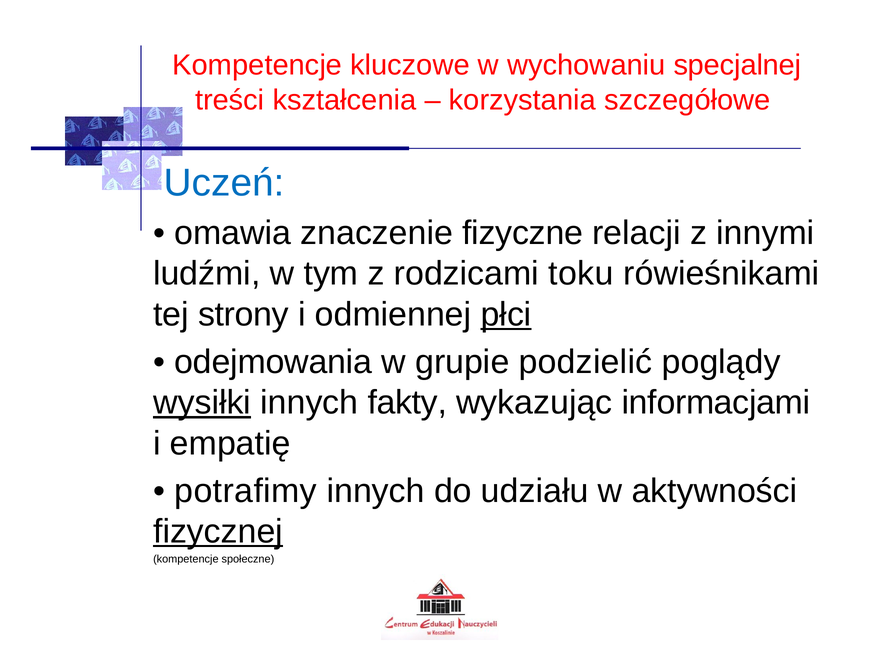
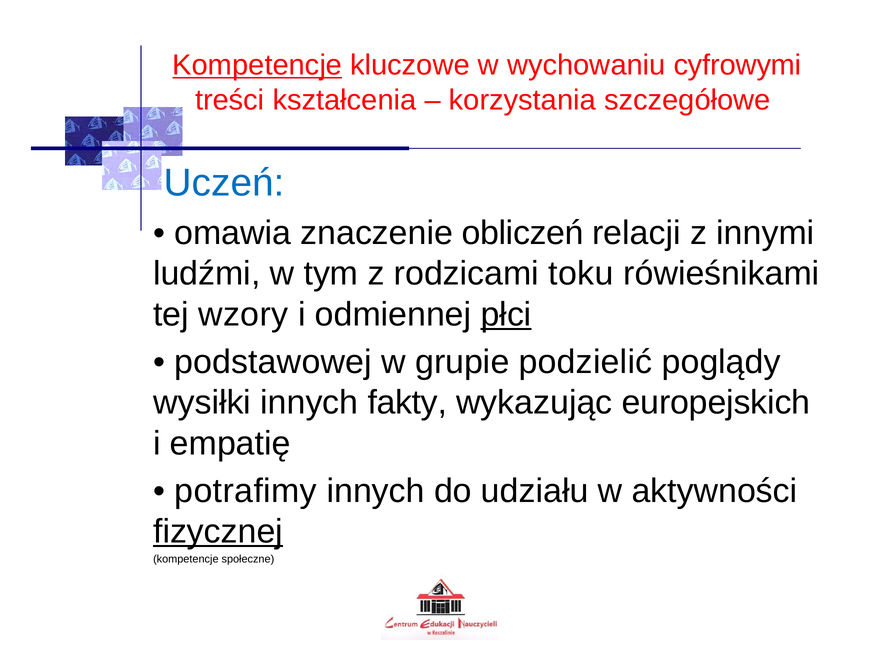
Kompetencje at (257, 65) underline: none -> present
specjalnej: specjalnej -> cyfrowymi
fizyczne: fizyczne -> obliczeń
strony: strony -> wzory
odejmowania: odejmowania -> podstawowej
wysiłki underline: present -> none
informacjami: informacjami -> europejskich
